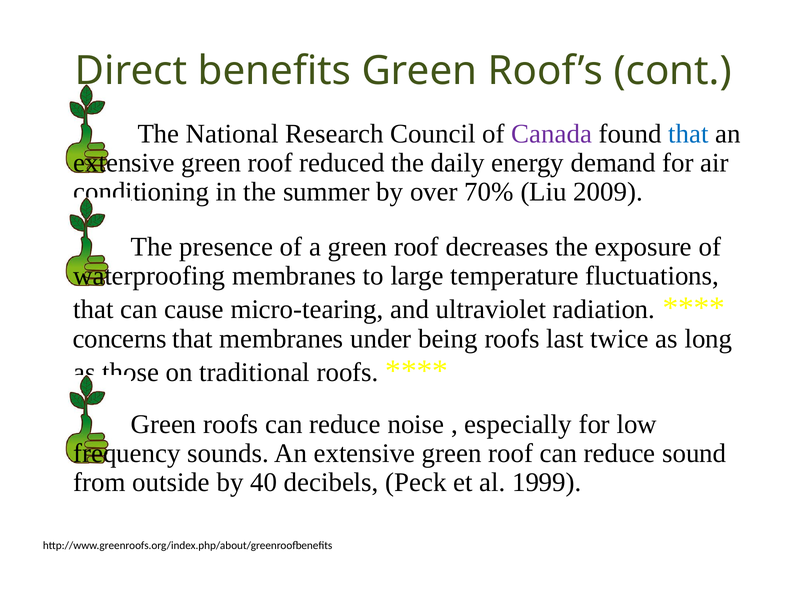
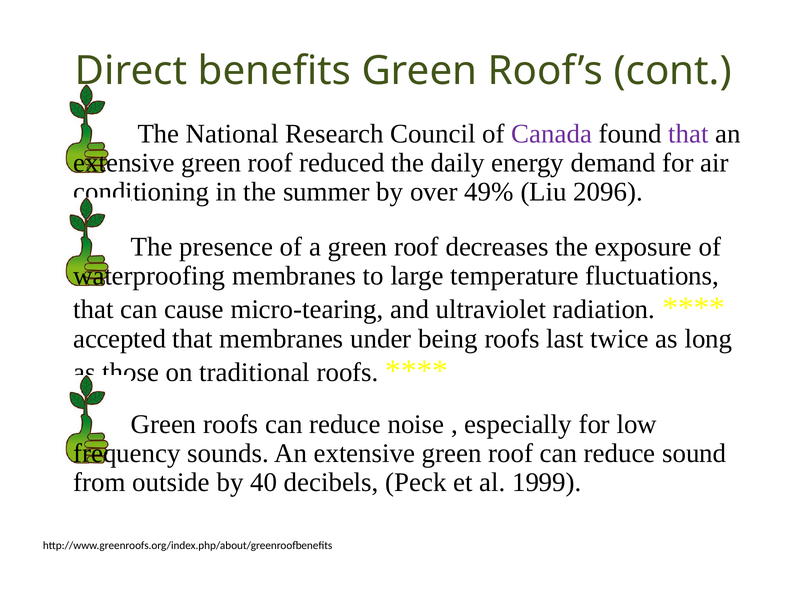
that at (688, 134) colour: blue -> purple
70%: 70% -> 49%
2009: 2009 -> 2096
concerns: concerns -> accepted
